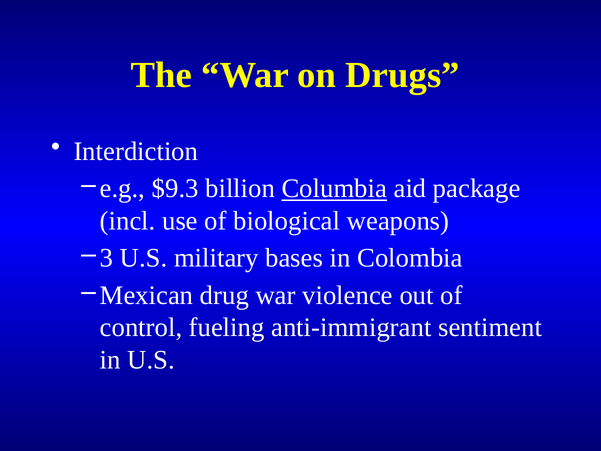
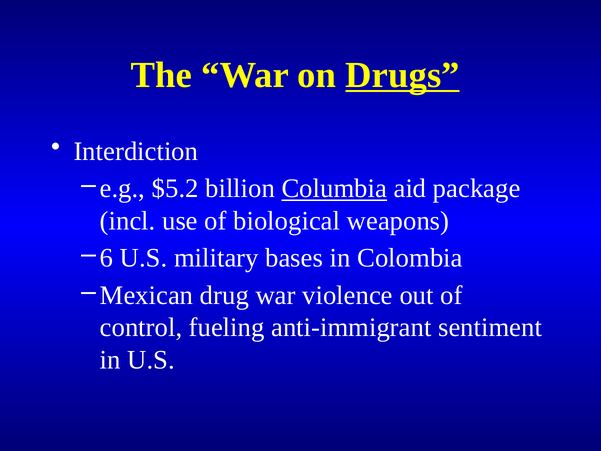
Drugs underline: none -> present
$9.3: $9.3 -> $5.2
3: 3 -> 6
